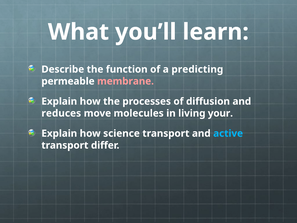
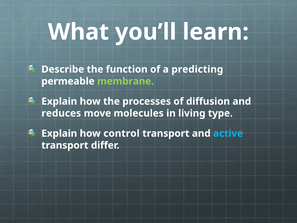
membrane colour: pink -> light green
your: your -> type
science: science -> control
